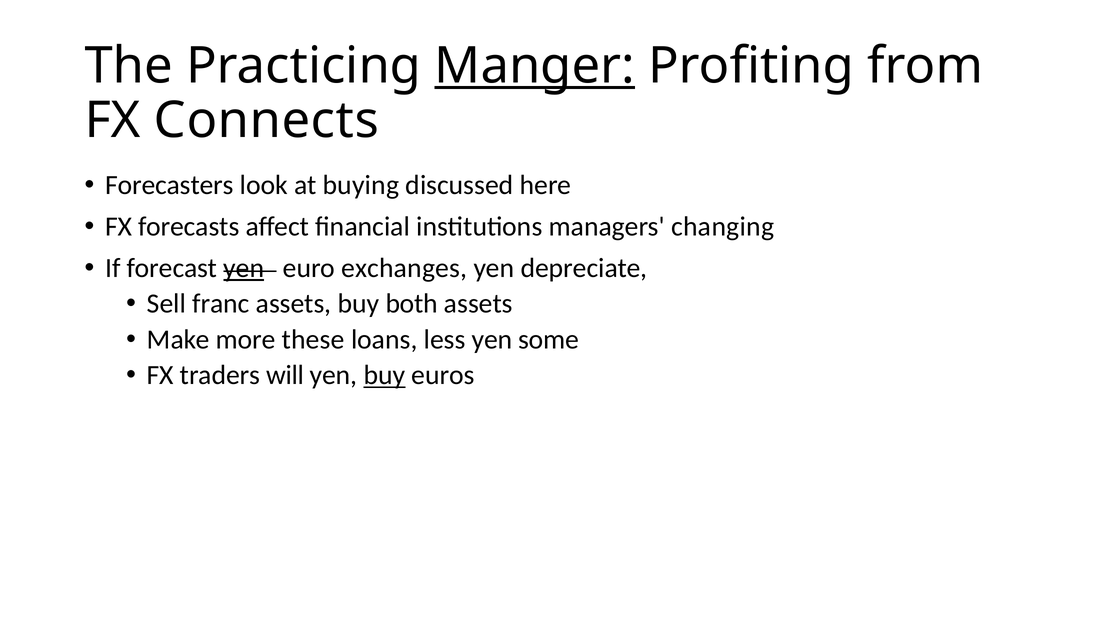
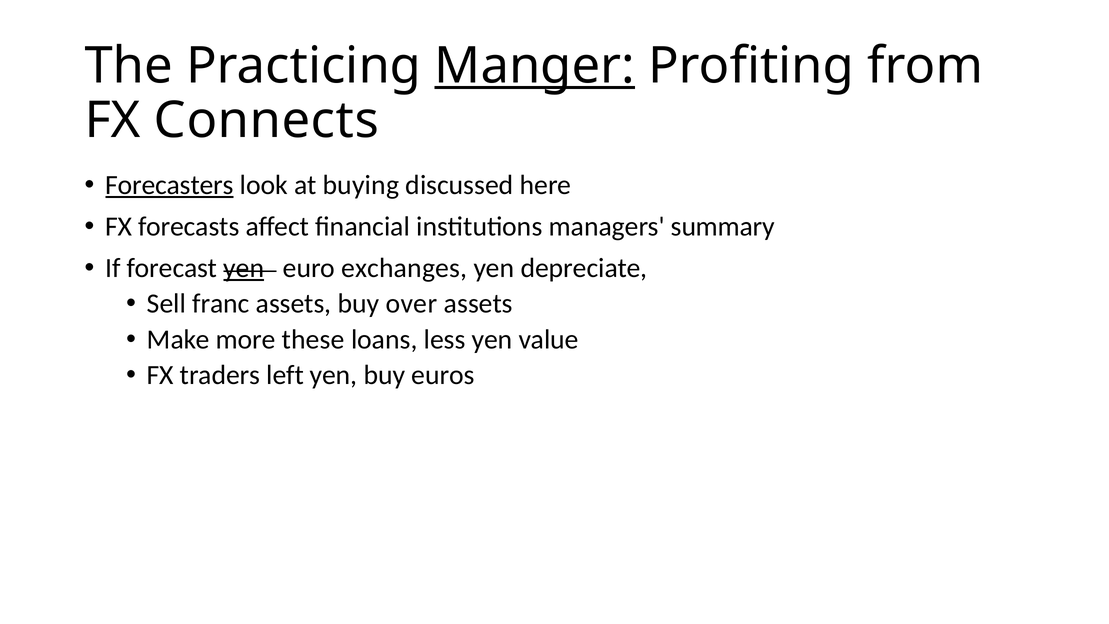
Forecasters underline: none -> present
changing: changing -> summary
both: both -> over
some: some -> value
will: will -> left
buy at (384, 375) underline: present -> none
